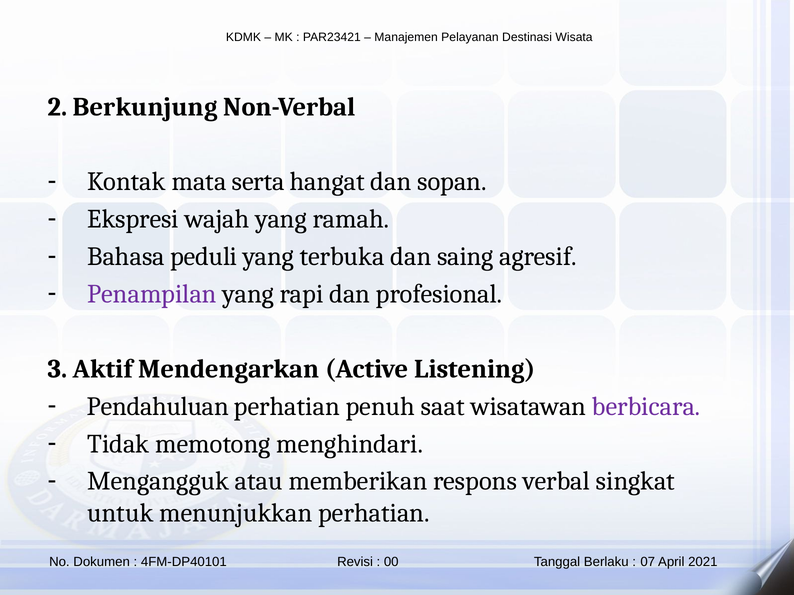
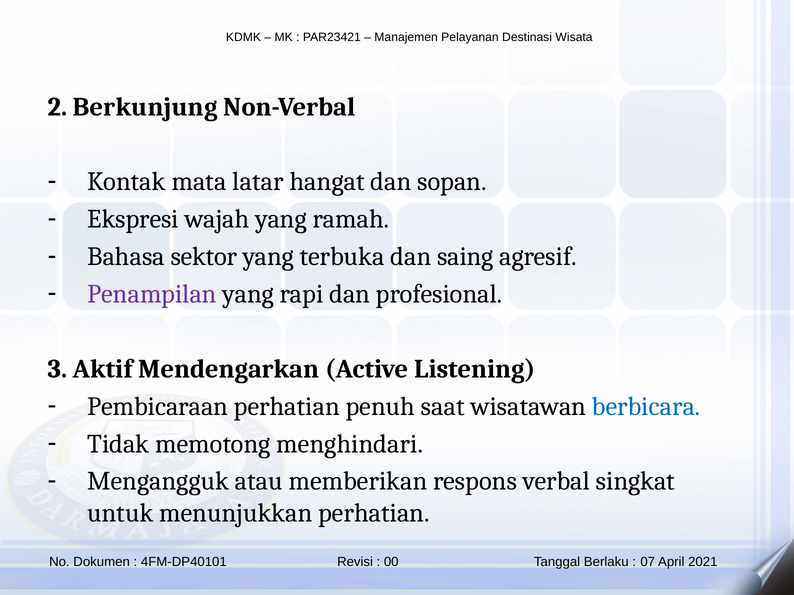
serta: serta -> latar
peduli: peduli -> sektor
Pendahuluan: Pendahuluan -> Pembicaraan
berbicara colour: purple -> blue
